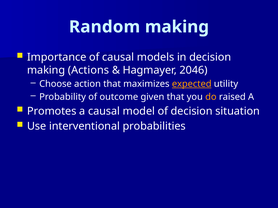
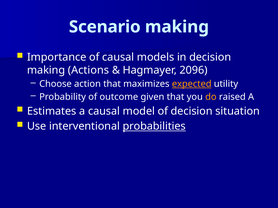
Random: Random -> Scenario
2046: 2046 -> 2096
Promotes: Promotes -> Estimates
probabilities underline: none -> present
